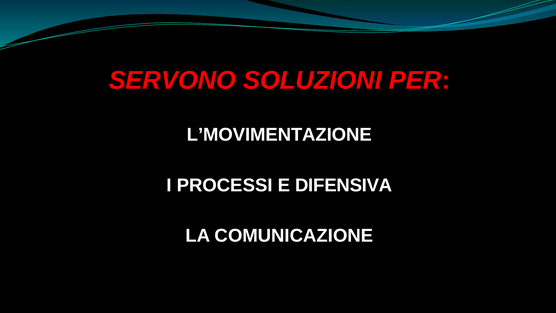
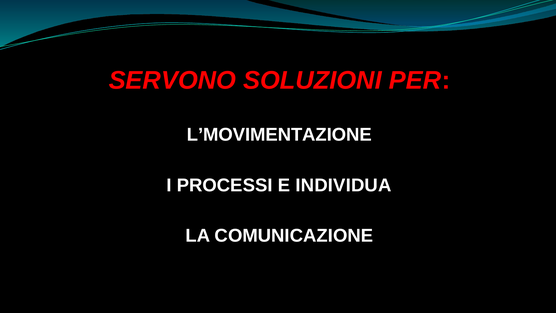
DIFENSIVA: DIFENSIVA -> INDIVIDUA
